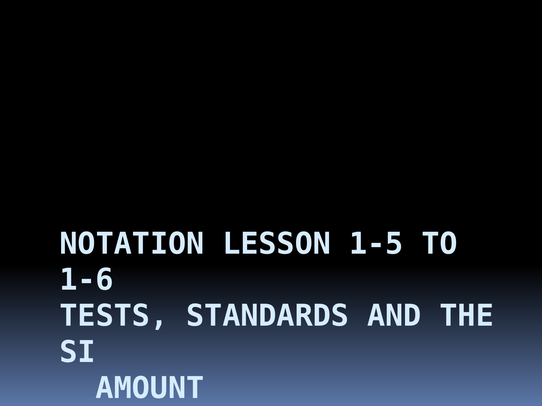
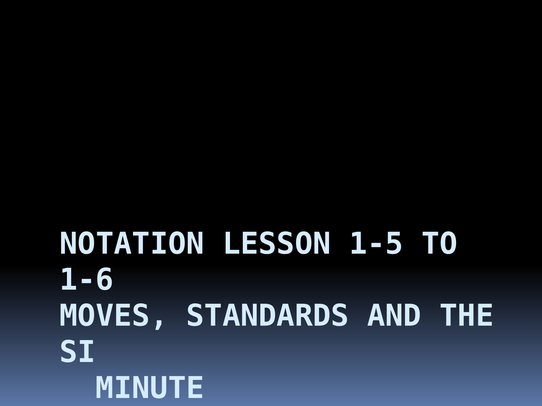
TESTS: TESTS -> MOVES
AMOUNT: AMOUNT -> MINUTE
